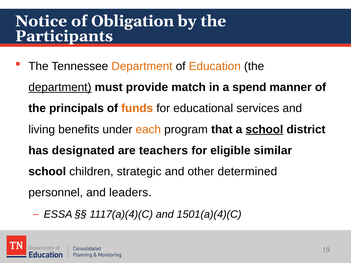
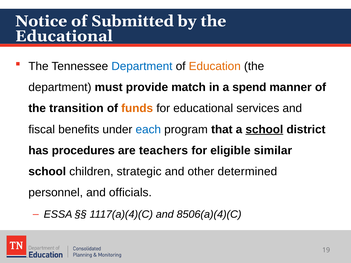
Obligation: Obligation -> Submitted
Participants at (64, 36): Participants -> Educational
Department at (142, 66) colour: orange -> blue
department at (60, 87) underline: present -> none
principals: principals -> transition
living: living -> fiscal
each colour: orange -> blue
designated: designated -> procedures
leaders: leaders -> officials
1501(a)(4)(C: 1501(a)(4)(C -> 8506(a)(4)(C
